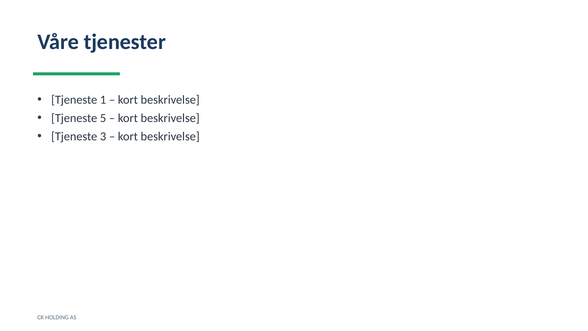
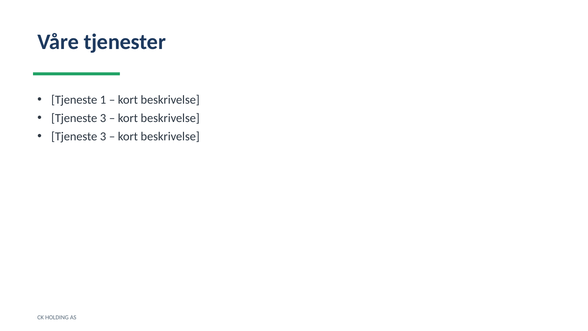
5 at (103, 118): 5 -> 3
